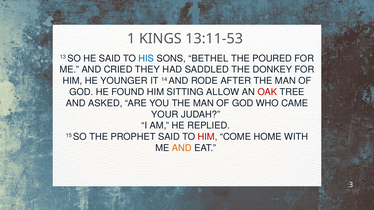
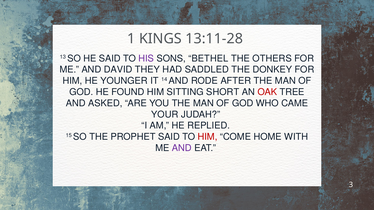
13:11-53: 13:11-53 -> 13:11-28
HIS colour: blue -> purple
POURED: POURED -> OTHERS
CRIED: CRIED -> DAVID
ALLOW: ALLOW -> SHORT
AND at (182, 148) colour: orange -> purple
